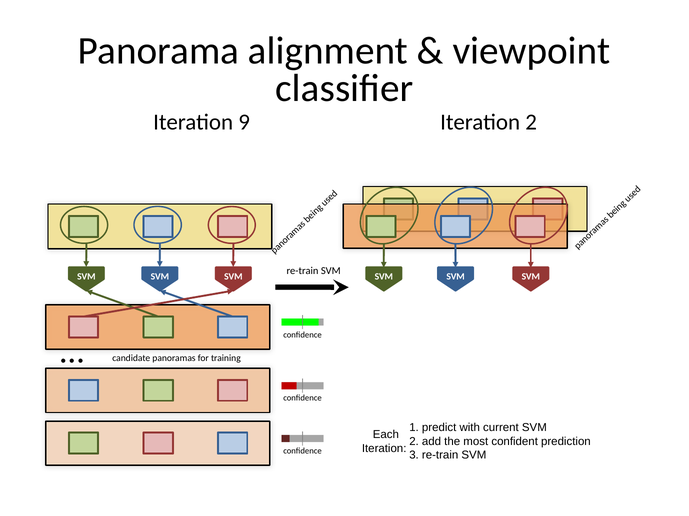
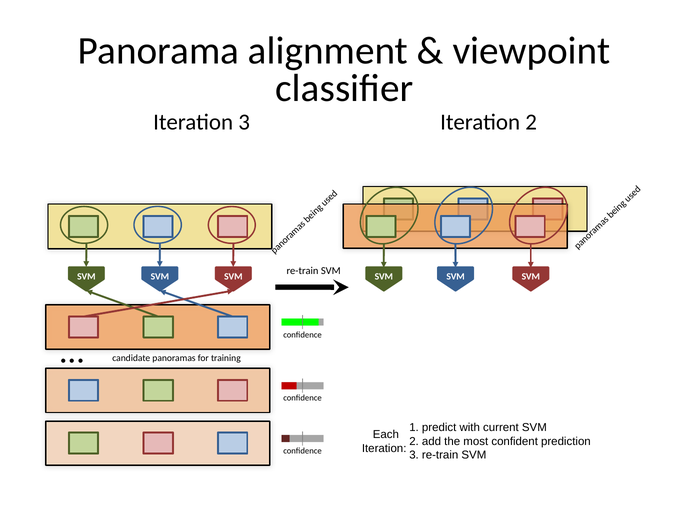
Iteration 9: 9 -> 3
